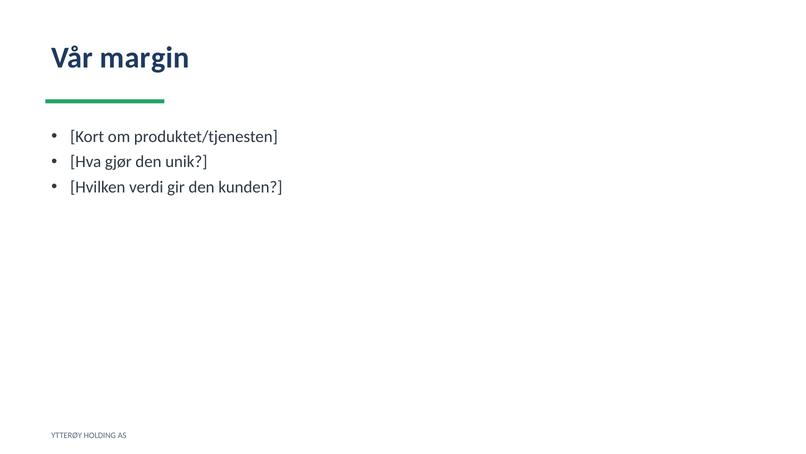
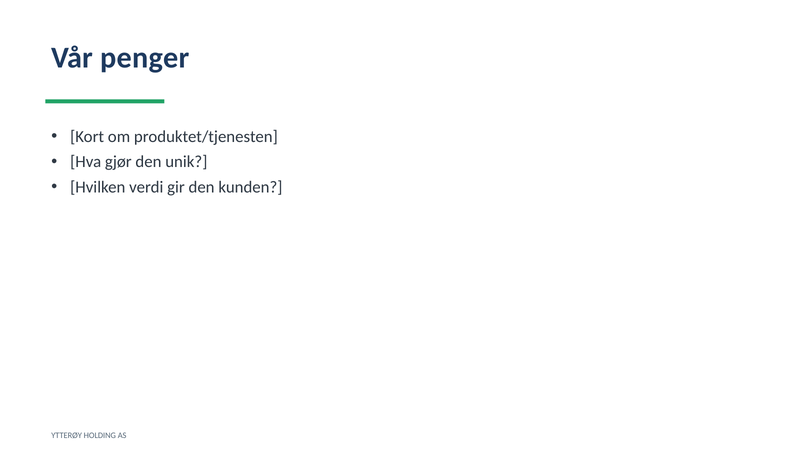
margin: margin -> penger
